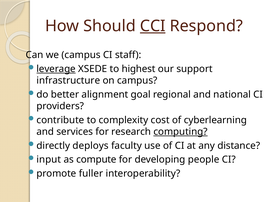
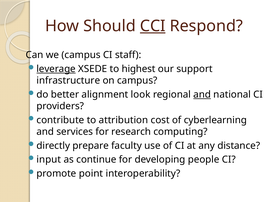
goal: goal -> look
and at (202, 95) underline: none -> present
complexity: complexity -> attribution
computing underline: present -> none
deploys: deploys -> prepare
compute: compute -> continue
fuller: fuller -> point
